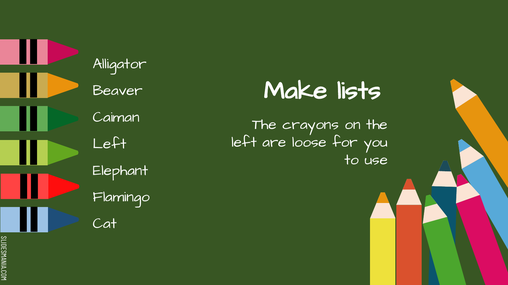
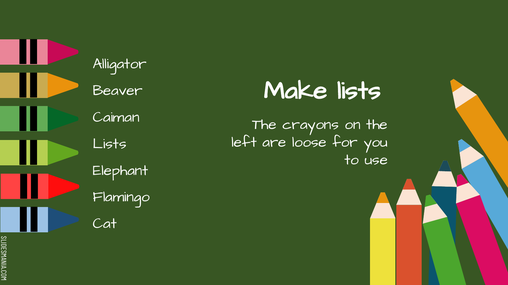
Left at (110, 144): Left -> Lists
